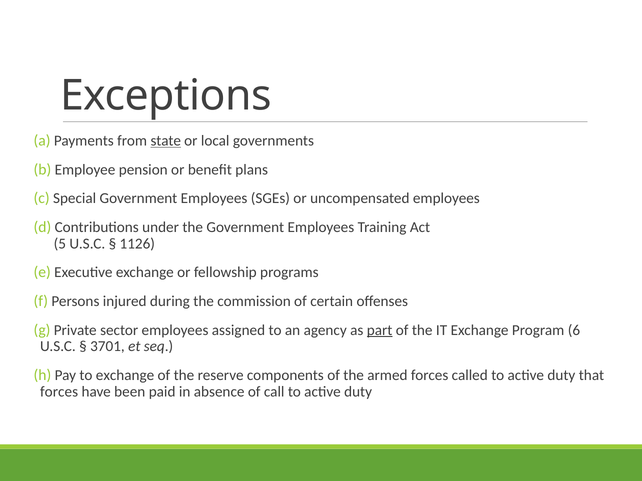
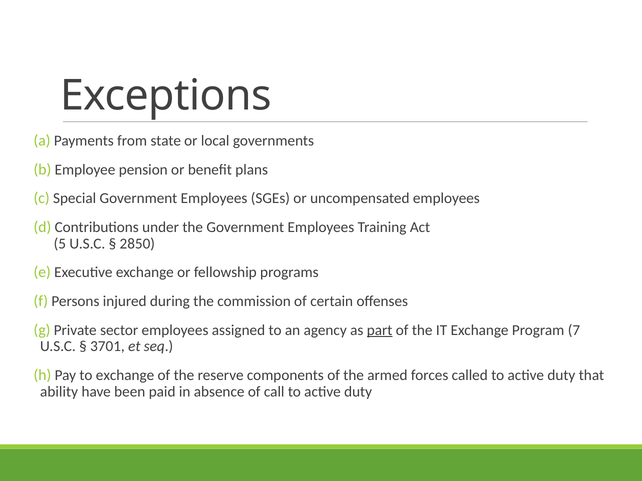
state underline: present -> none
1126: 1126 -> 2850
6: 6 -> 7
forces at (59, 392): forces -> ability
